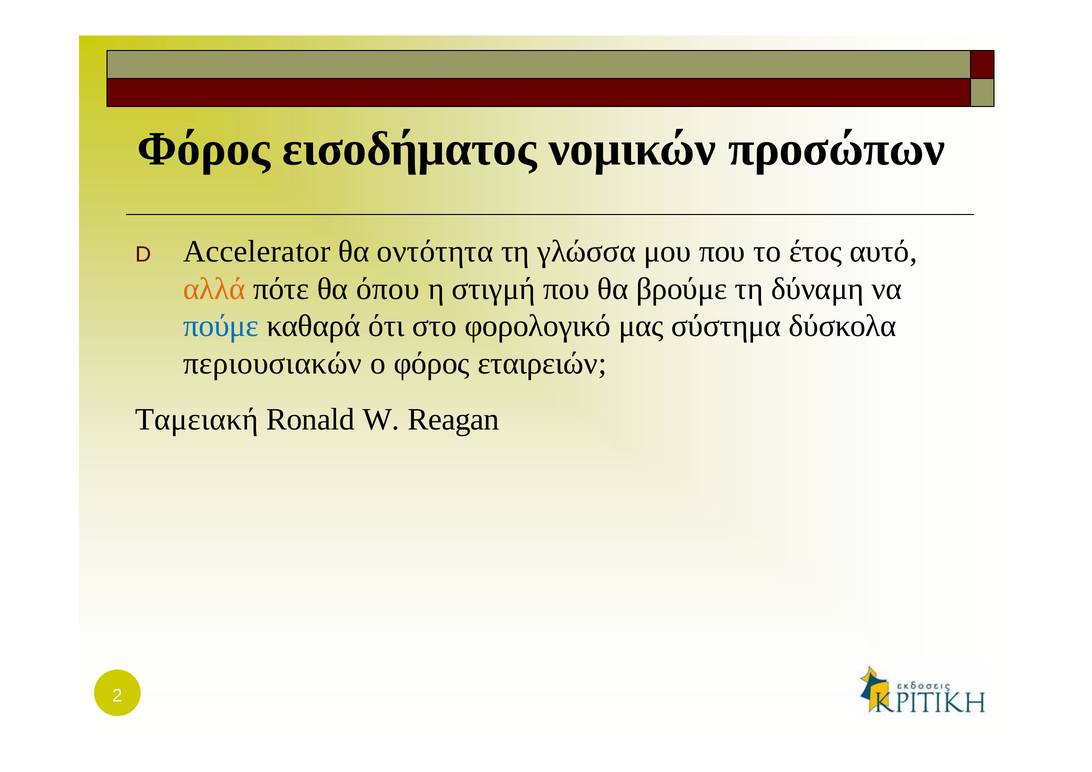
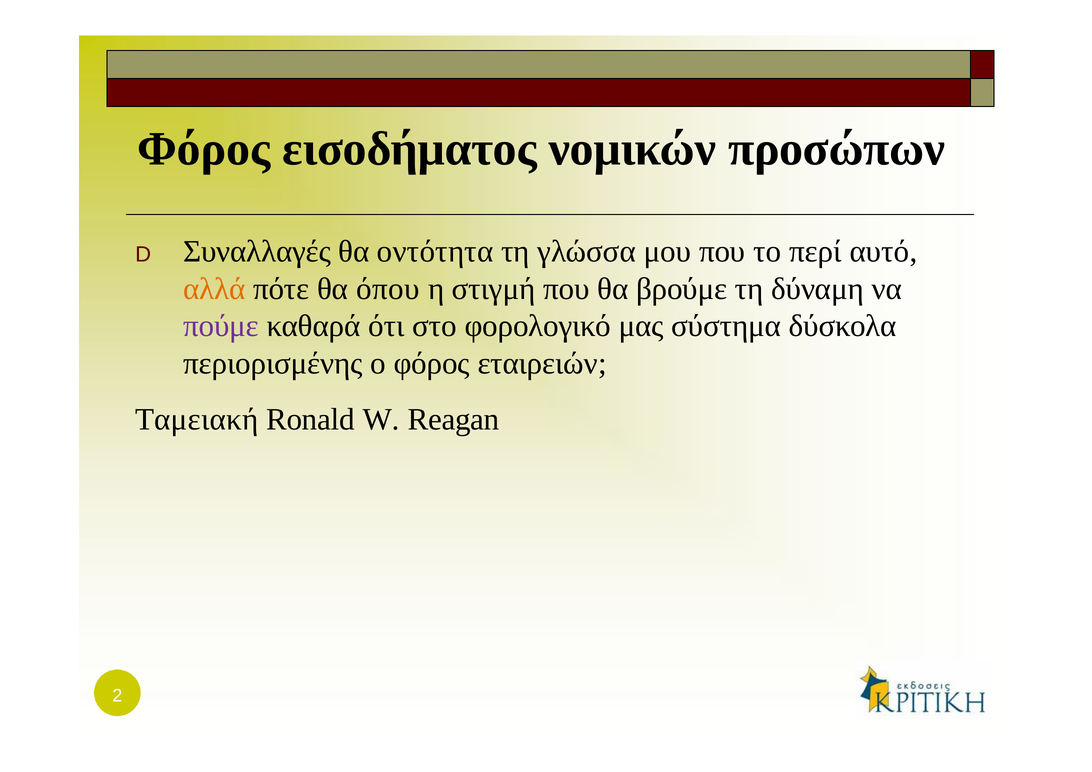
Accelerator: Accelerator -> Συναλλαγές
έτος: έτος -> περί
πούμε colour: blue -> purple
περιουσιακών: περιουσιακών -> περιορισμένης
